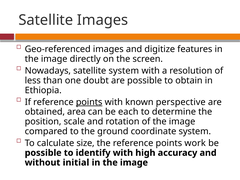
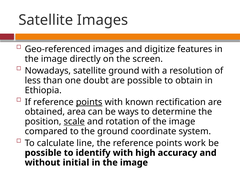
satellite system: system -> ground
perspective: perspective -> rectification
each: each -> ways
scale underline: none -> present
size: size -> line
